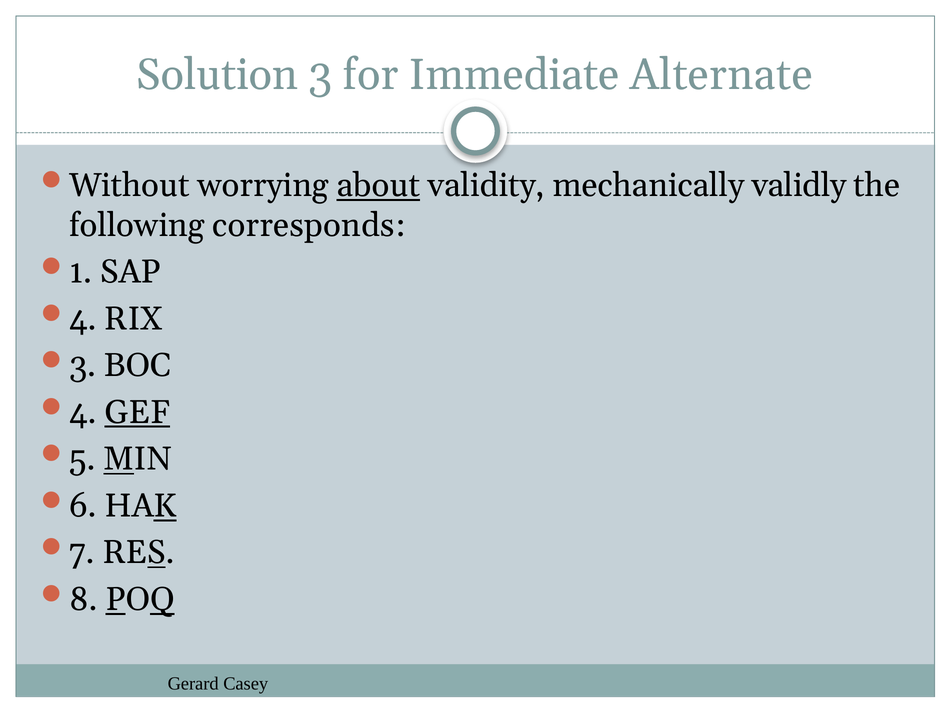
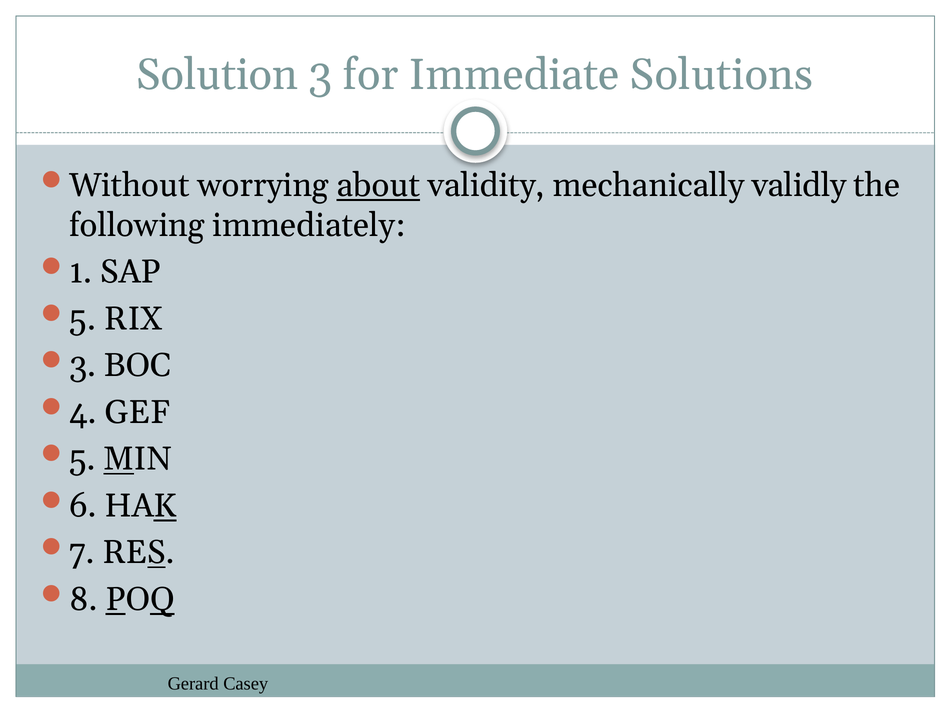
Alternate: Alternate -> Solutions
corresponds: corresponds -> immediately
4 at (83, 319): 4 -> 5
GEF underline: present -> none
